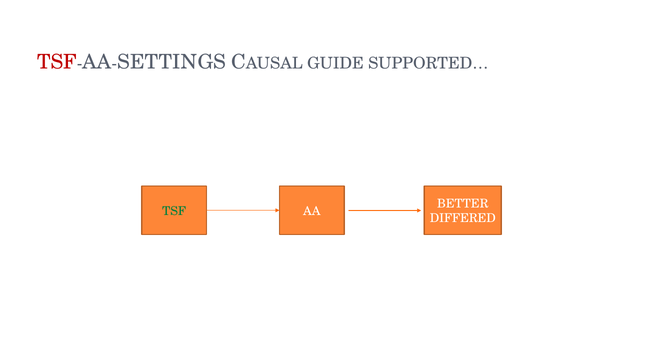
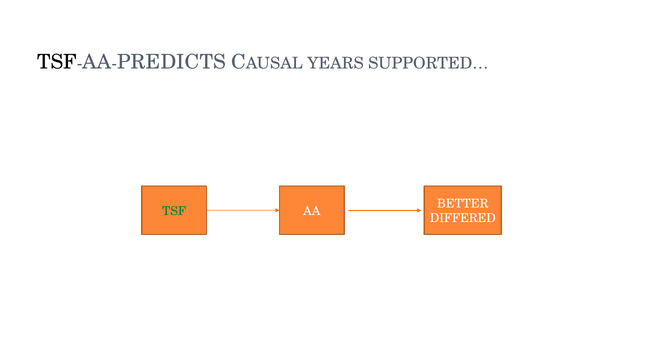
TSF at (57, 62) colour: red -> black
SETTINGS: SETTINGS -> PREDICTS
GUIDE: GUIDE -> YEARS
